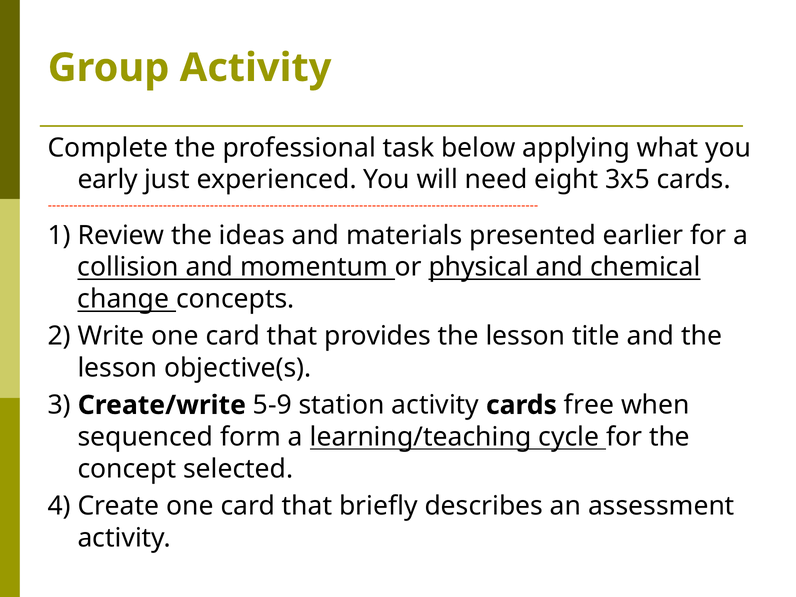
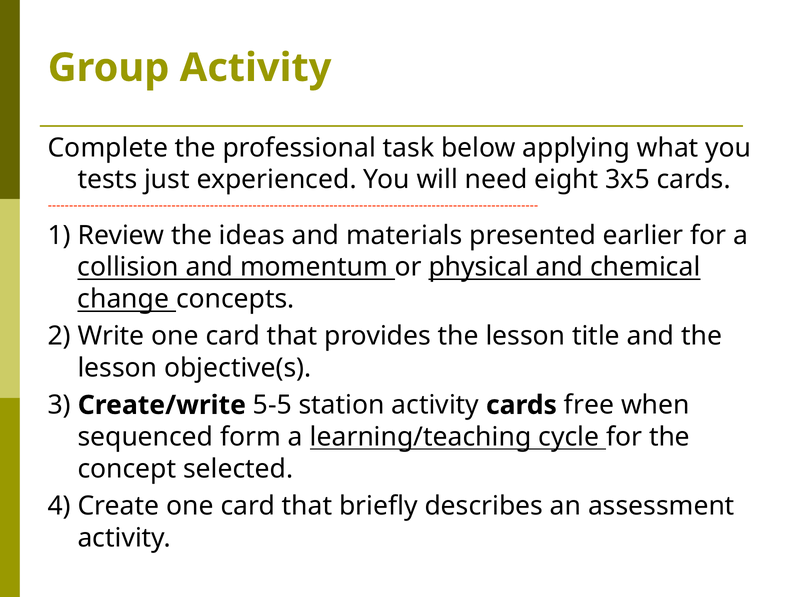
early: early -> tests
5-9: 5-9 -> 5-5
